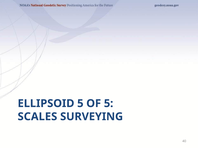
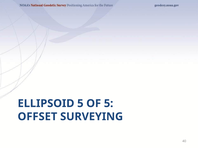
SCALES: SCALES -> OFFSET
